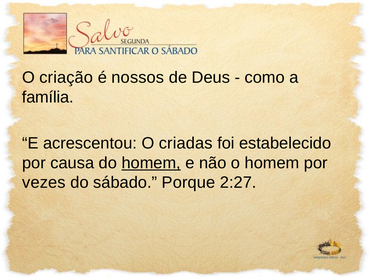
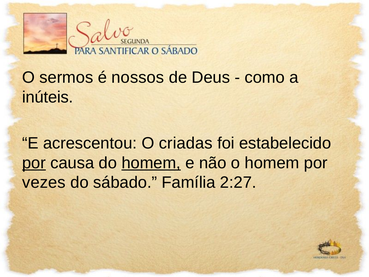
criação: criação -> sermos
família: família -> inúteis
por at (34, 163) underline: none -> present
Porque: Porque -> Família
